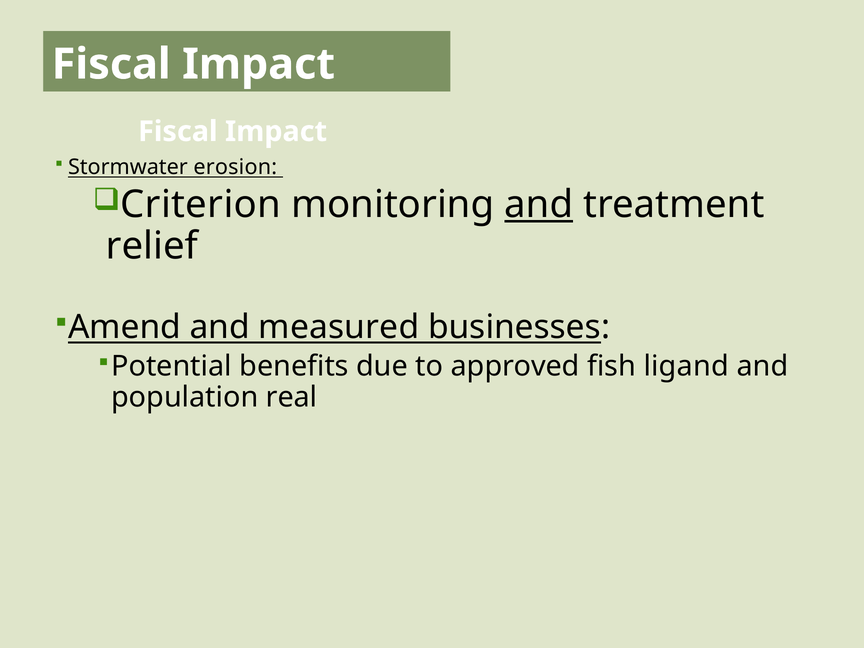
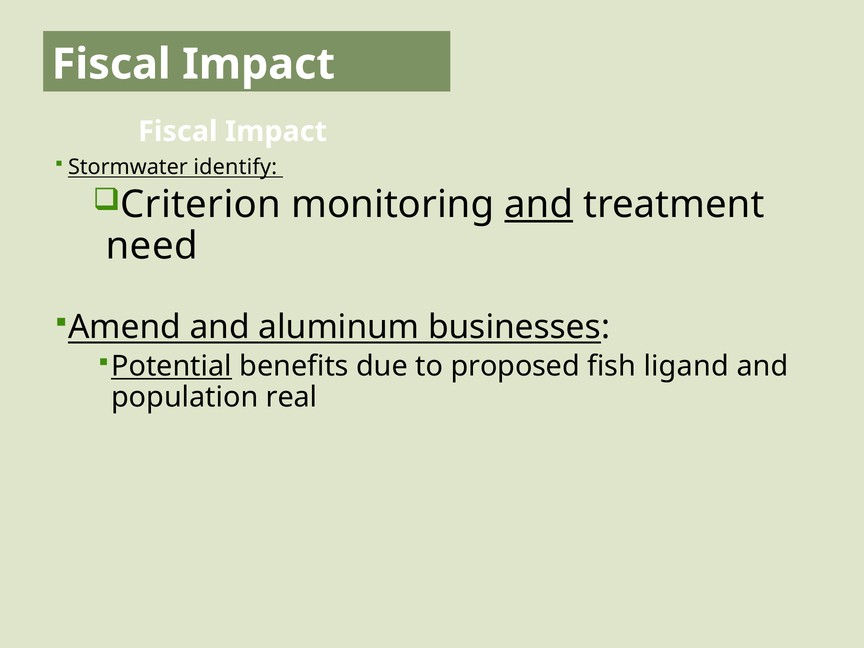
erosion: erosion -> identify
relief: relief -> need
measured: measured -> aluminum
Potential underline: none -> present
approved: approved -> proposed
